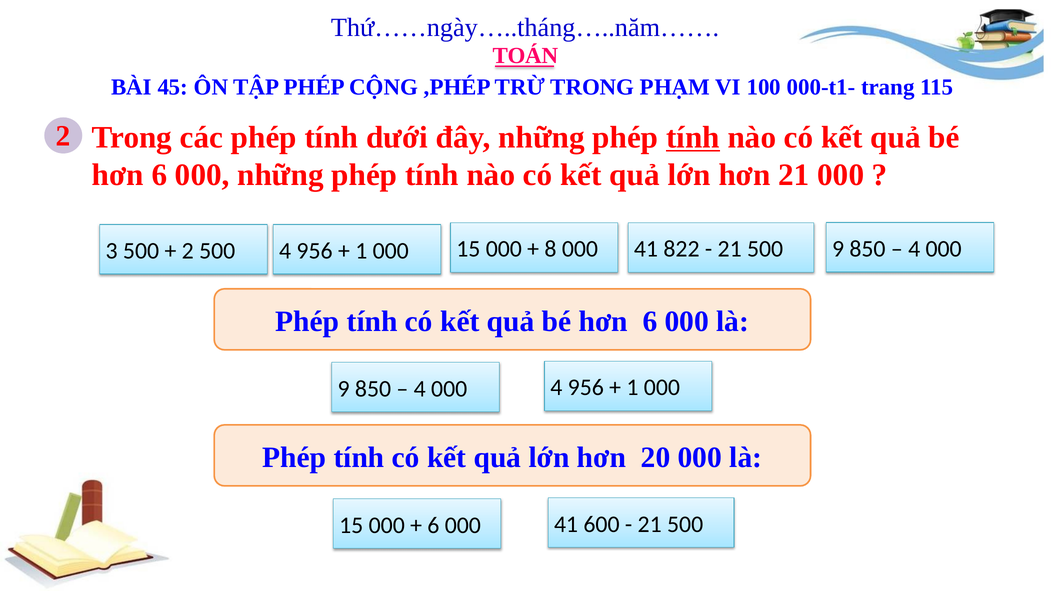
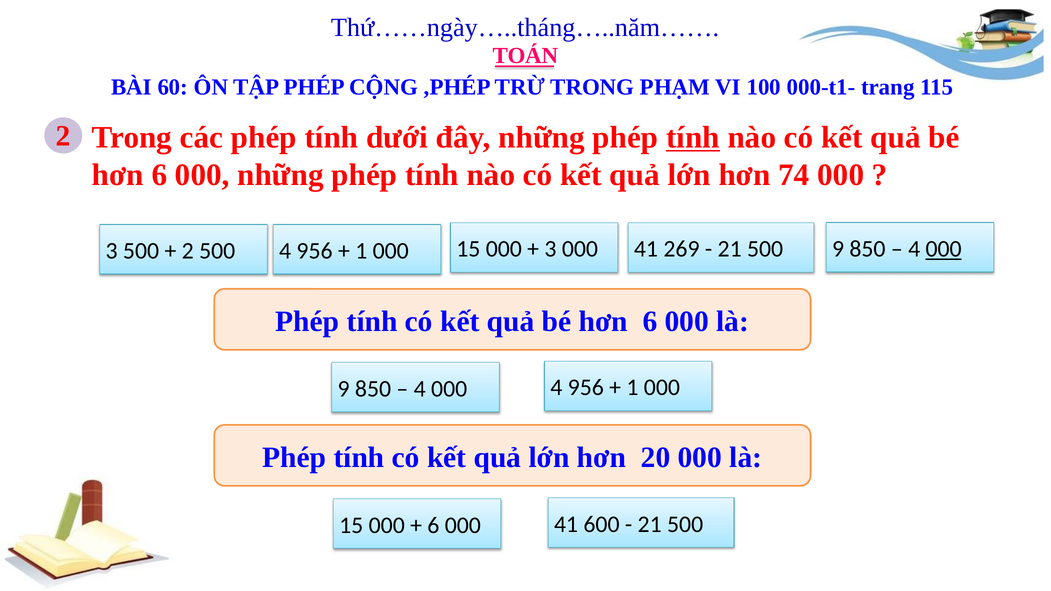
45: 45 -> 60
hơn 21: 21 -> 74
8 at (550, 249): 8 -> 3
822: 822 -> 269
000 at (944, 249) underline: none -> present
